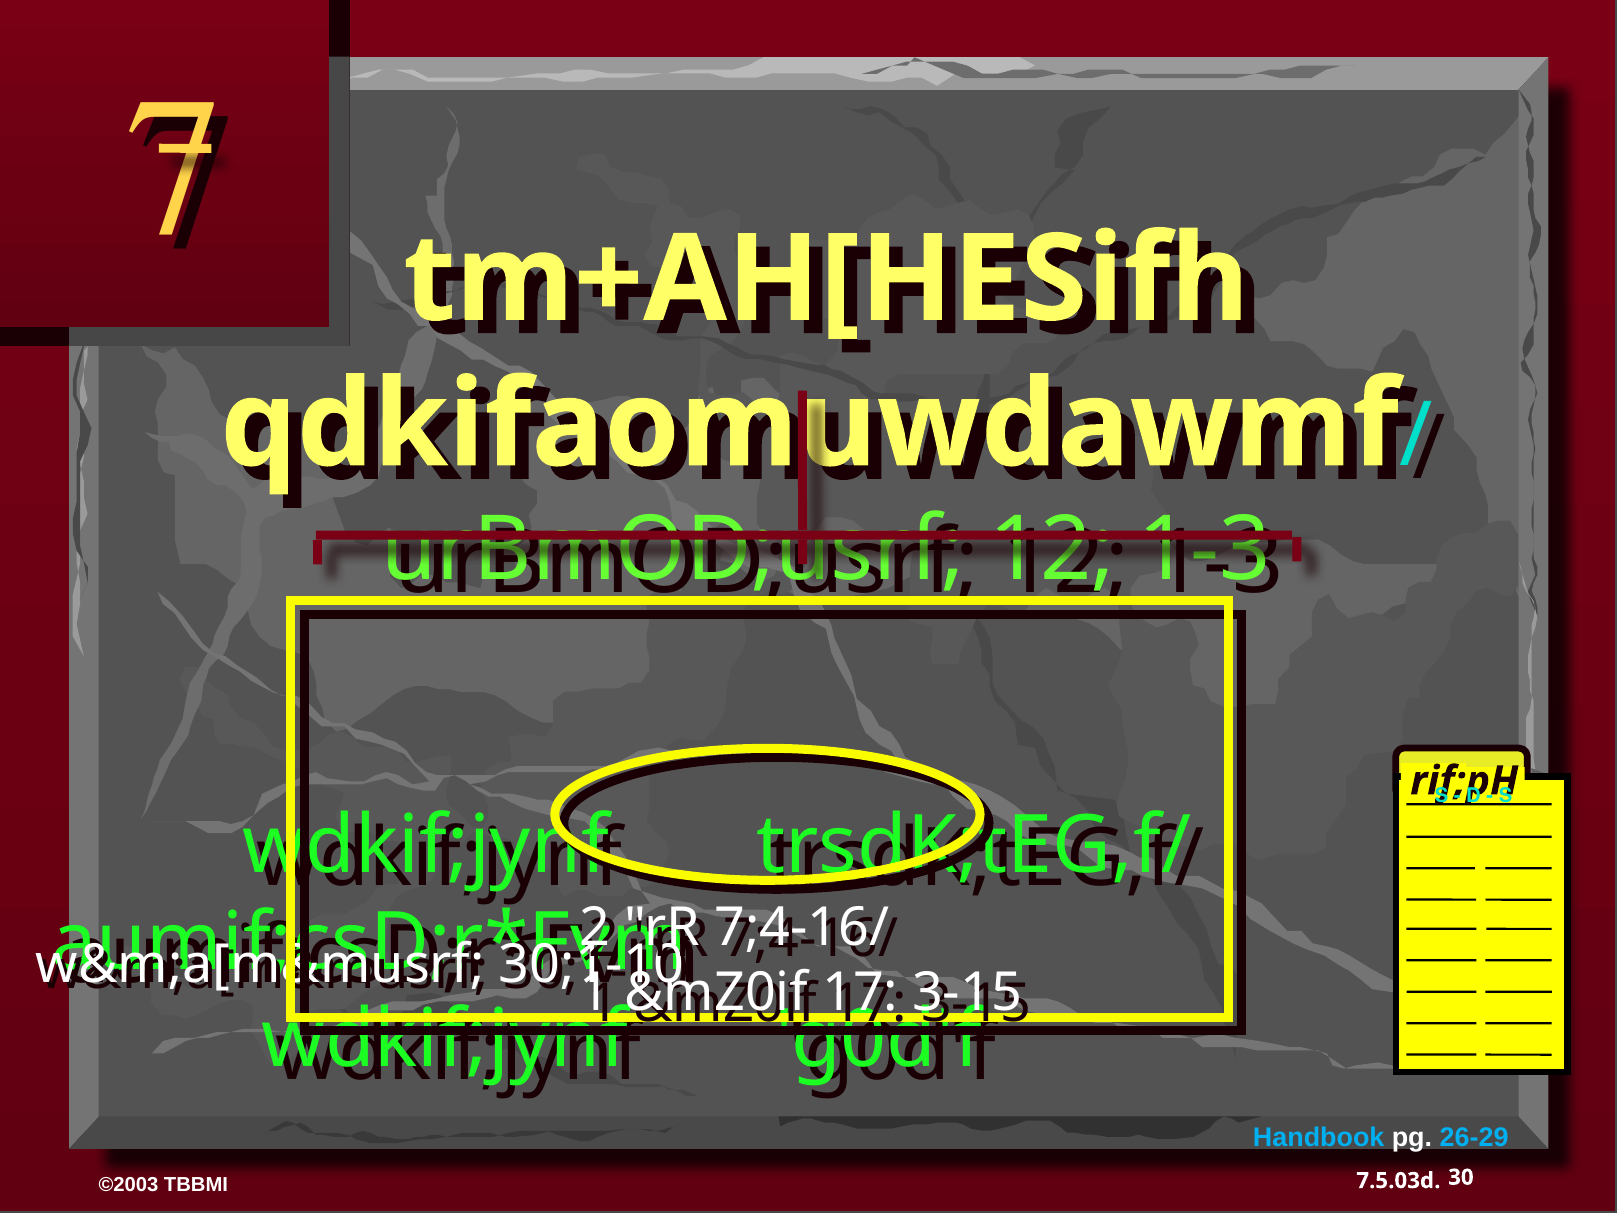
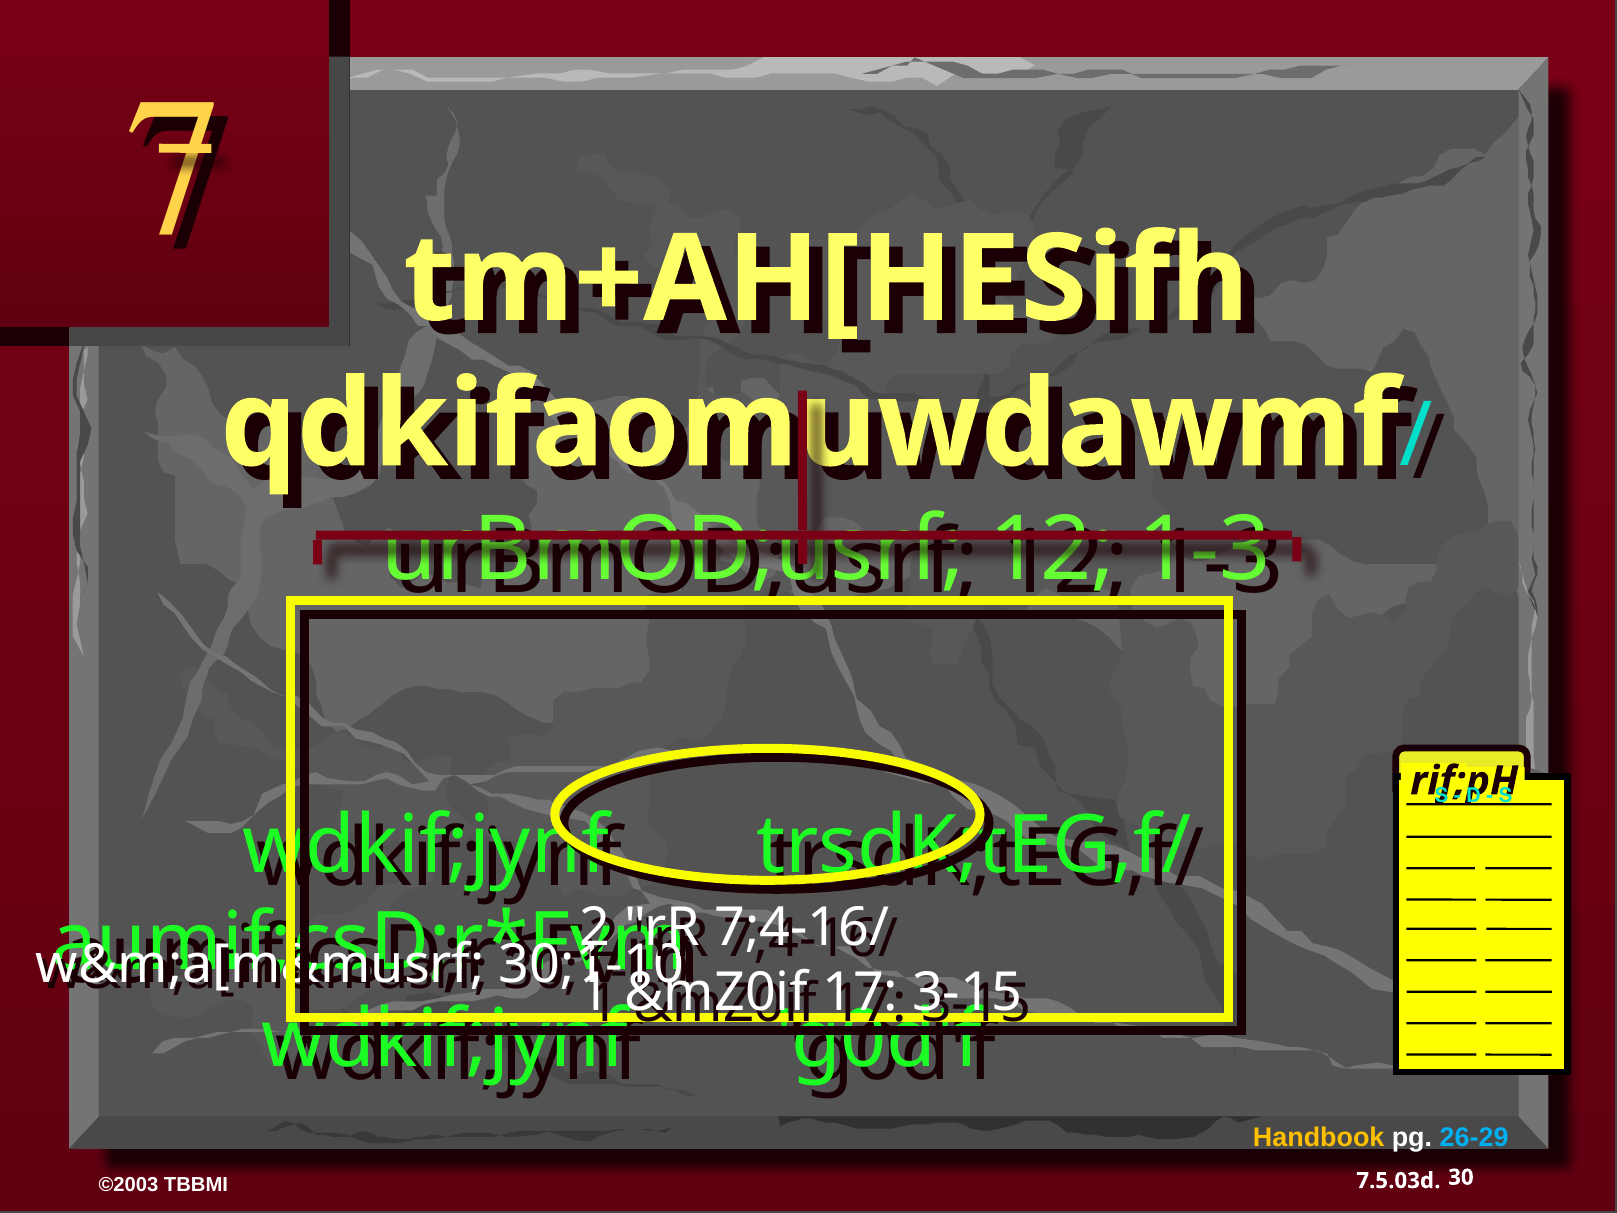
Handbook colour: light blue -> yellow
